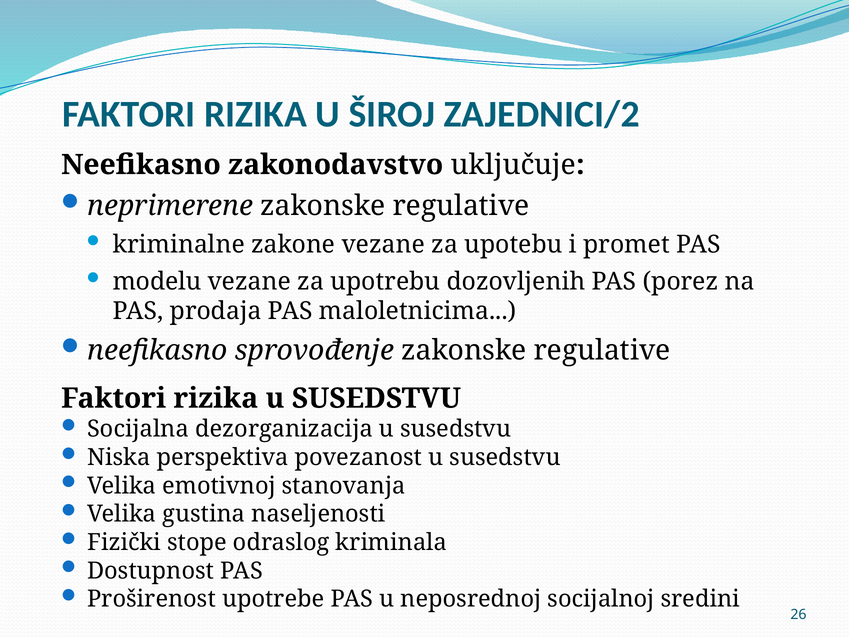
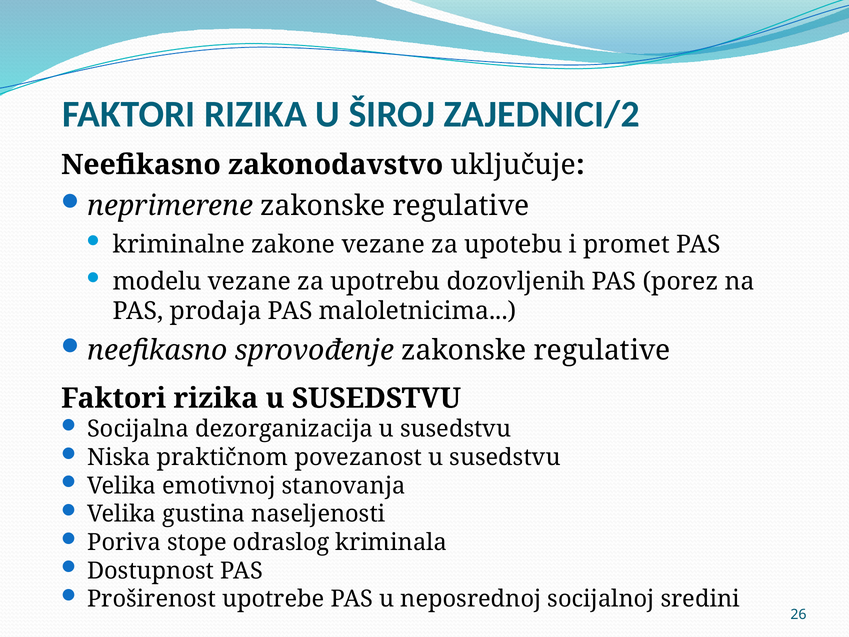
perspektiva: perspektiva -> praktičnom
Fizički: Fizički -> Poriva
